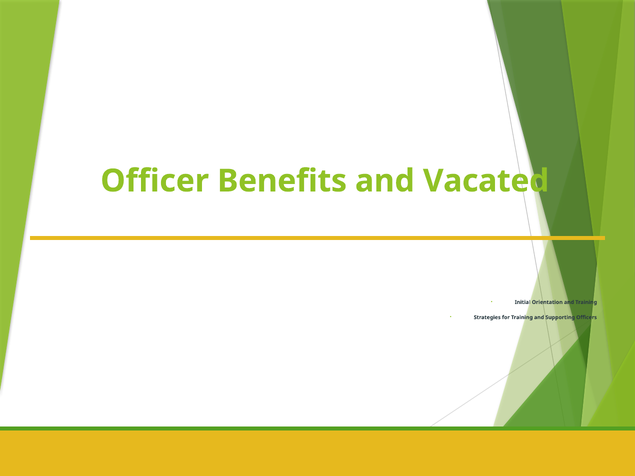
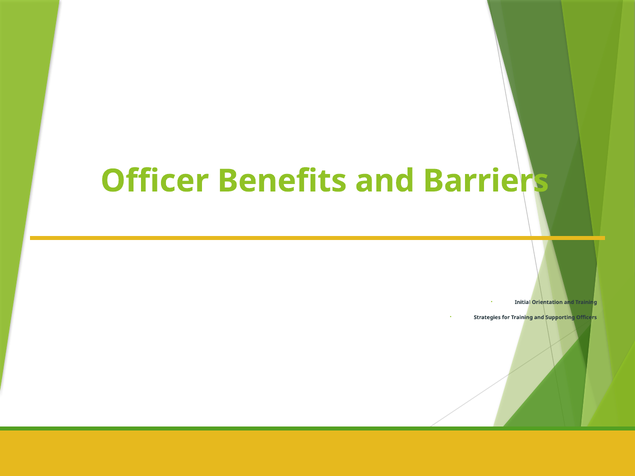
Vacated: Vacated -> Barriers
